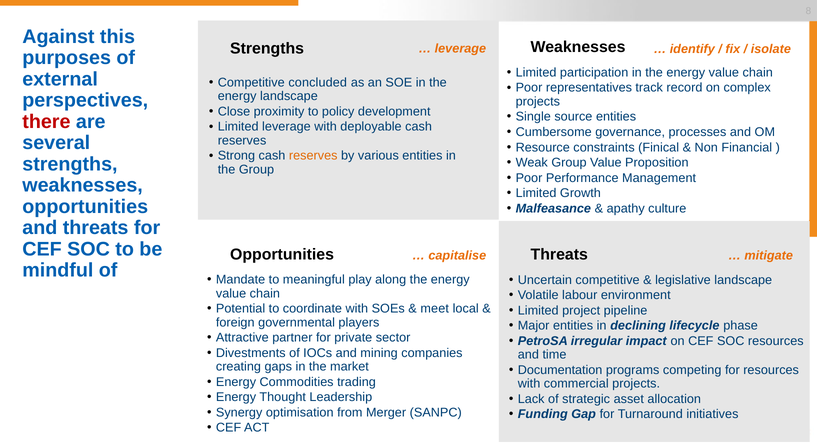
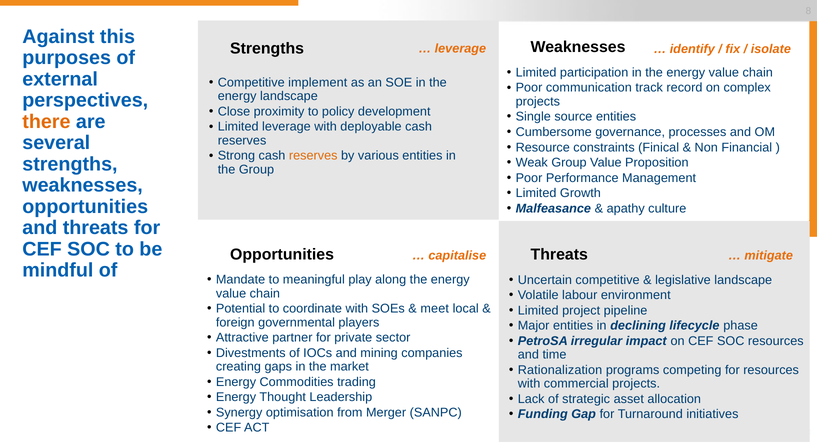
concluded: concluded -> implement
representatives: representatives -> communication
there colour: red -> orange
Documentation: Documentation -> Rationalization
